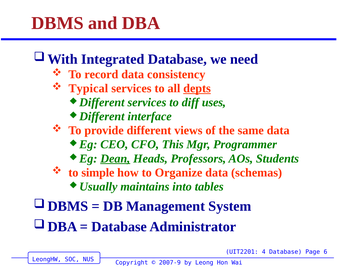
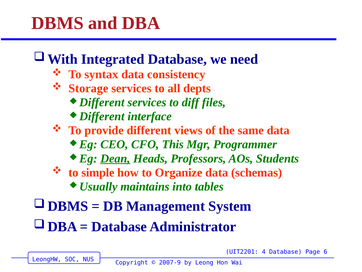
record: record -> syntax
Typical: Typical -> Storage
depts underline: present -> none
uses: uses -> files
